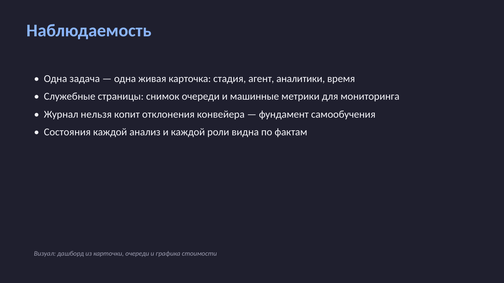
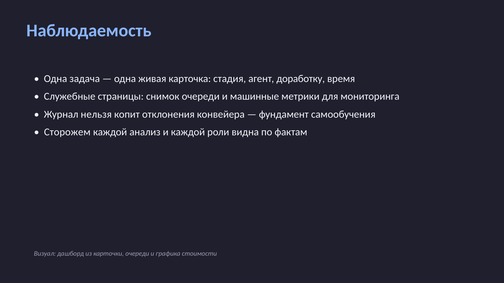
аналитики: аналитики -> доработку
Состояния: Состояния -> Сторожем
